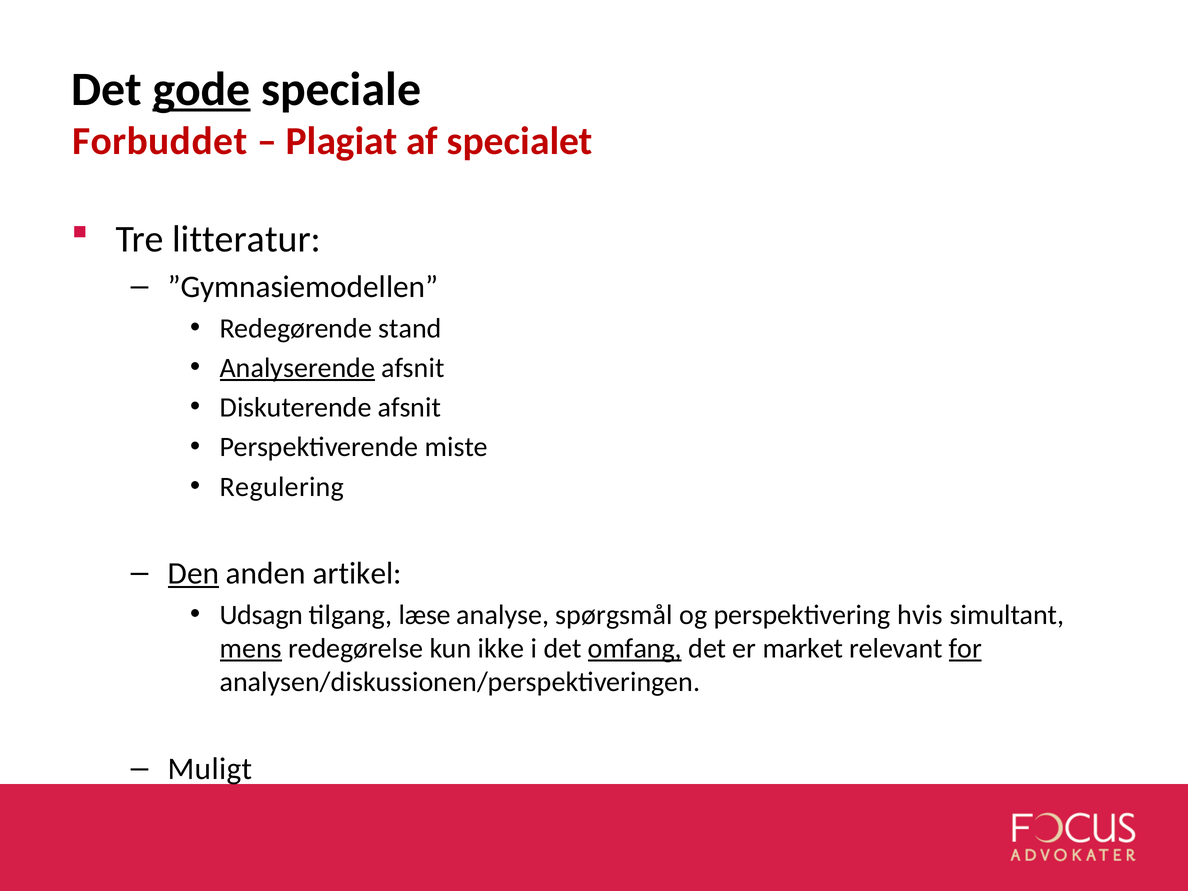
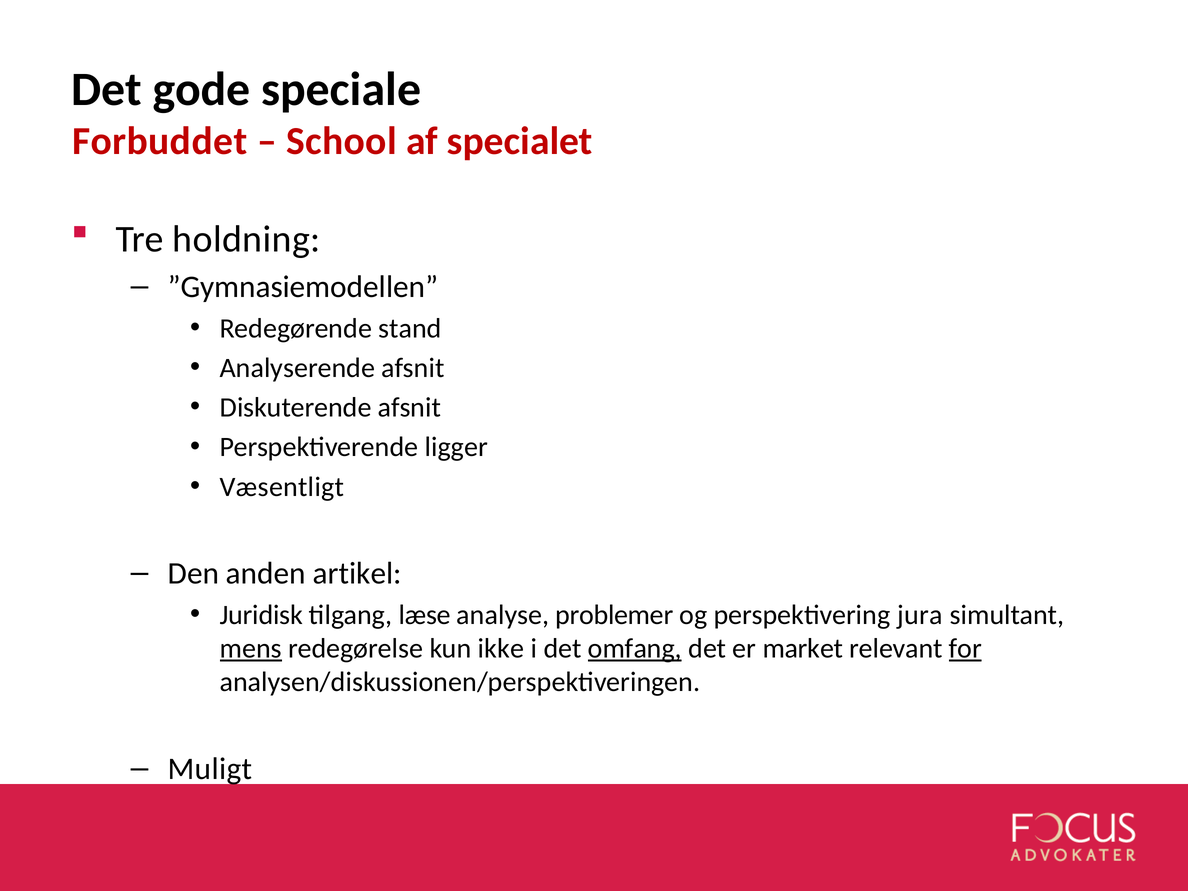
gode underline: present -> none
Plagiat: Plagiat -> School
litteratur: litteratur -> holdning
Analyserende underline: present -> none
miste: miste -> ligger
Regulering: Regulering -> Væsentligt
Den underline: present -> none
Udsagn: Udsagn -> Juridisk
spørgsmål: spørgsmål -> problemer
hvis: hvis -> jura
